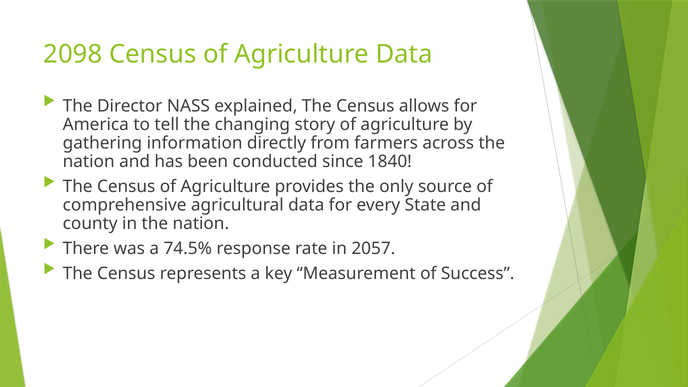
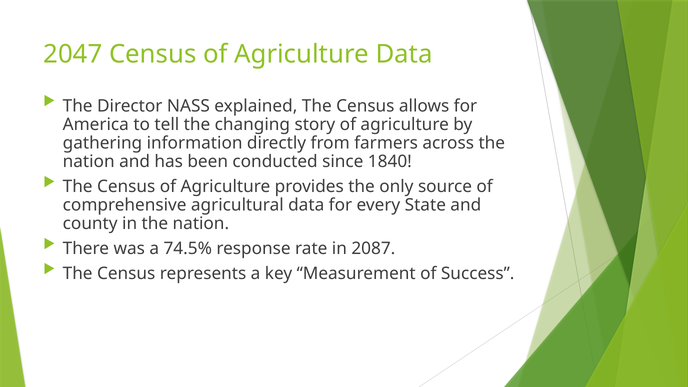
2098: 2098 -> 2047
2057: 2057 -> 2087
